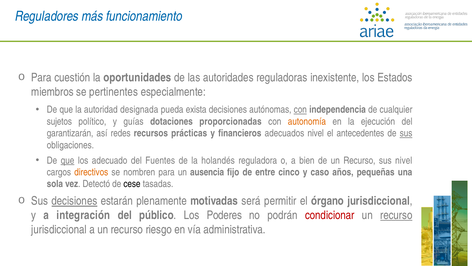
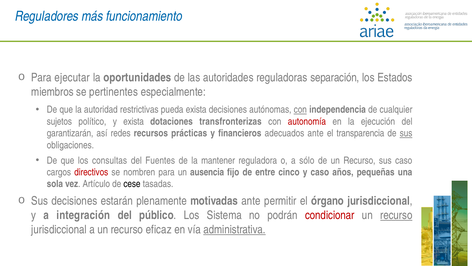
cuestión: cuestión -> ejecutar
inexistente: inexistente -> separación
designada: designada -> restrictivas
y guías: guías -> exista
proporcionadas: proporcionadas -> transfronterizas
autonomía colour: orange -> red
adecuados nivel: nivel -> ante
antecedentes: antecedentes -> transparencia
que at (68, 160) underline: present -> none
adecuado: adecuado -> consultas
holandés: holandés -> mantener
bien: bien -> sólo
sus nivel: nivel -> caso
directivos colour: orange -> red
Detectó: Detectó -> Artículo
decisiones at (74, 201) underline: present -> none
motivadas será: será -> ante
Poderes: Poderes -> Sistema
riesgo: riesgo -> eficaz
administrativa underline: none -> present
